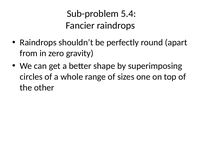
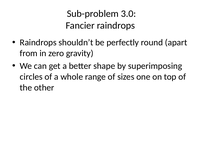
5.4: 5.4 -> 3.0
